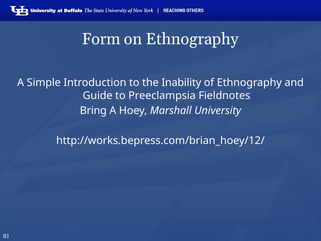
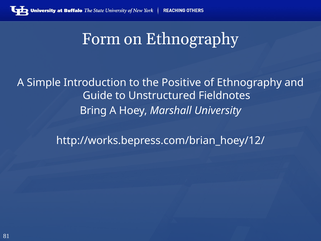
Inability: Inability -> Positive
Preeclampsia: Preeclampsia -> Unstructured
